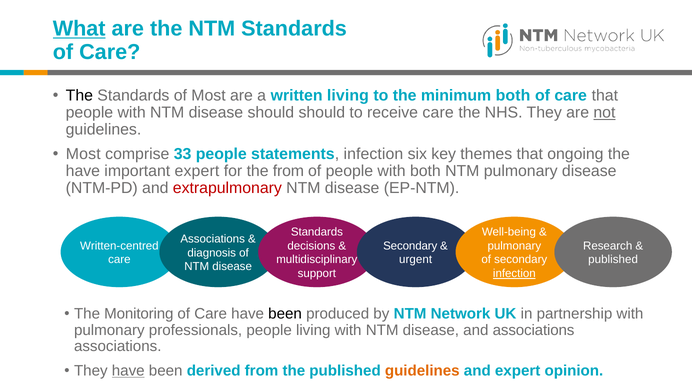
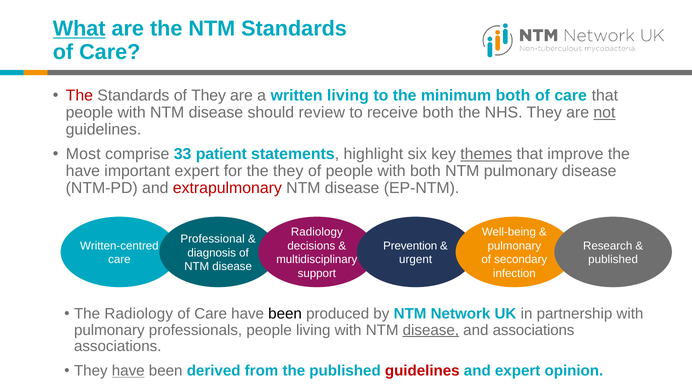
The at (79, 96) colour: black -> red
of Most: Most -> They
should should: should -> review
receive care: care -> both
33 people: people -> patient
statements infection: infection -> highlight
themes underline: none -> present
ongoing: ongoing -> improve
the from: from -> they
Standards at (317, 232): Standards -> Radiology
Associations at (213, 239): Associations -> Professional
Secondary at (410, 246): Secondary -> Prevention
infection at (514, 274) underline: present -> none
The Monitoring: Monitoring -> Radiology
disease at (431, 330) underline: none -> present
guidelines at (422, 371) colour: orange -> red
